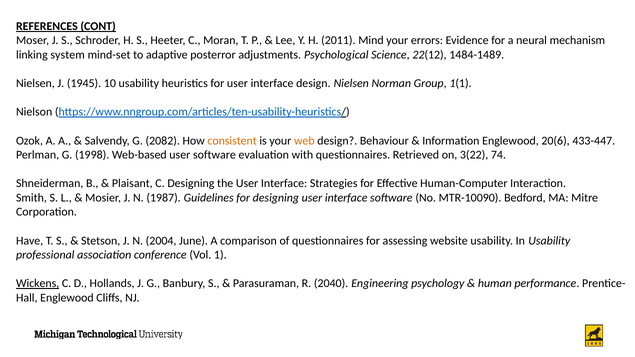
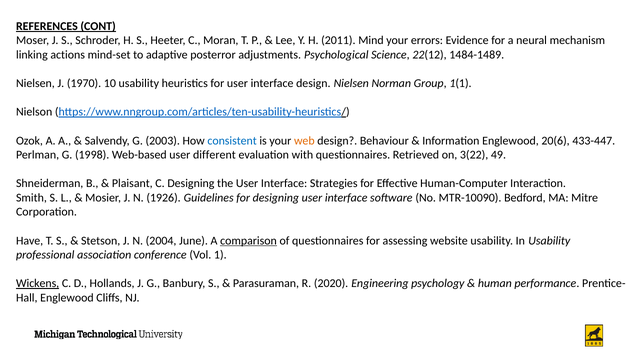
system: system -> actions
1945: 1945 -> 1970
2082: 2082 -> 2003
consistent colour: orange -> blue
user software: software -> different
74: 74 -> 49
1987: 1987 -> 1926
comparison underline: none -> present
2040: 2040 -> 2020
